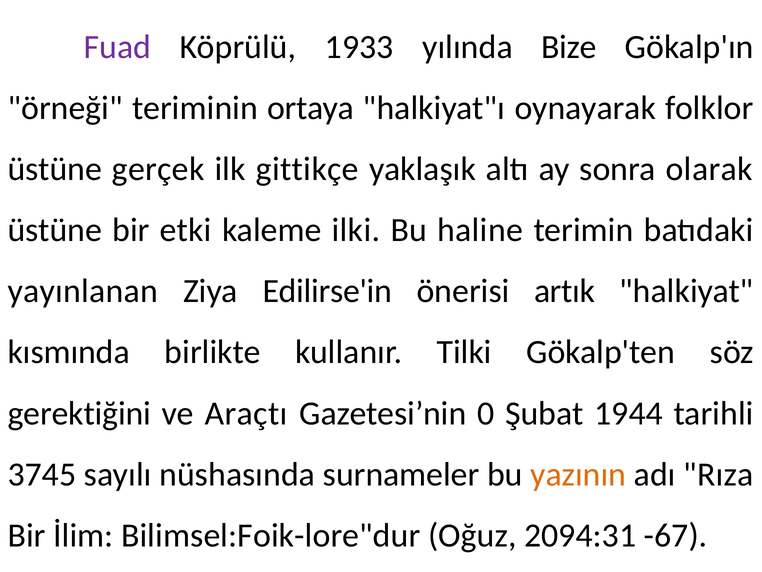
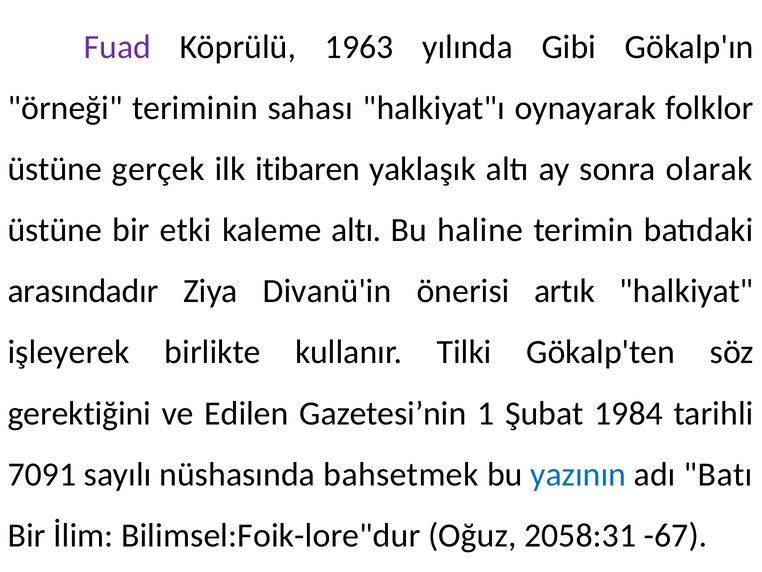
1933: 1933 -> 1963
Bize: Bize -> Gibi
ortaya: ortaya -> sahası
gittikçe: gittikçe -> itibaren
kaleme ilki: ilki -> altı
yayınlanan: yayınlanan -> arasındadır
Edilirse'in: Edilirse'in -> Divanü'in
kısmında: kısmında -> işleyerek
Araçtı: Araçtı -> Edilen
0: 0 -> 1
1944: 1944 -> 1984
3745: 3745 -> 7091
surnameler: surnameler -> bahsetmek
yazının colour: orange -> blue
Rıza: Rıza -> Batı
2094:31: 2094:31 -> 2058:31
